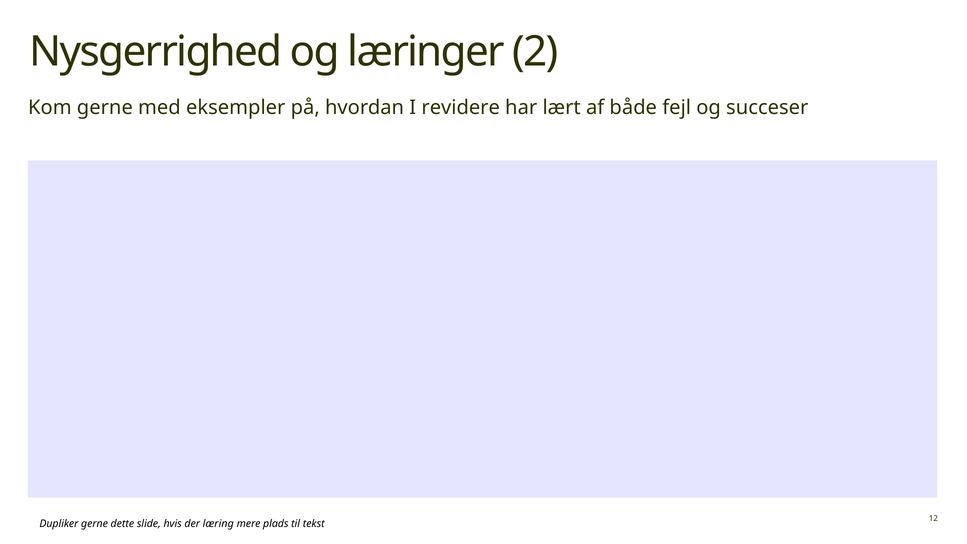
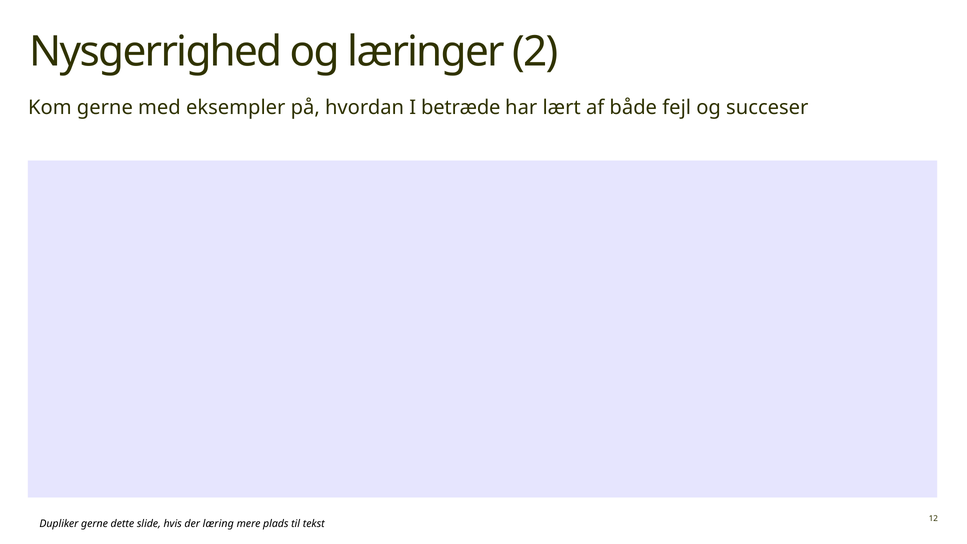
revidere: revidere -> betræde
